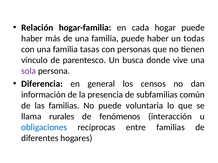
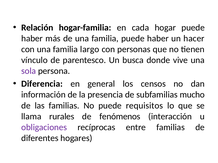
todas: todas -> hacer
tasas: tasas -> largo
común: común -> mucho
voluntaria: voluntaria -> requisitos
obligaciones colour: blue -> purple
